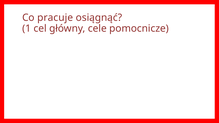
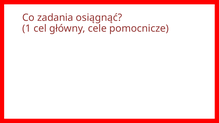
pracuje: pracuje -> zadania
